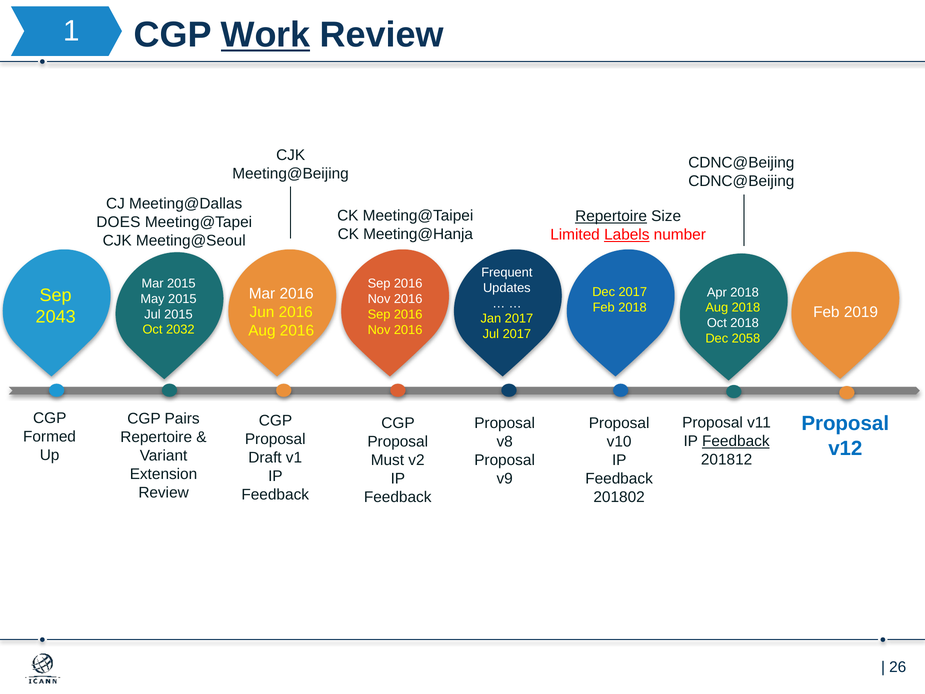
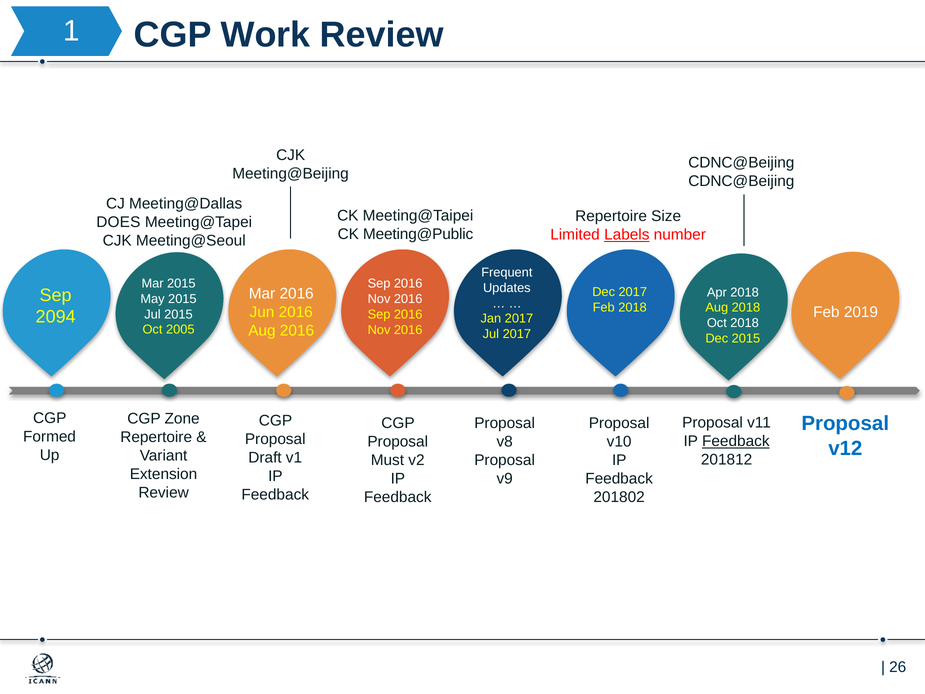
Work underline: present -> none
Repertoire at (611, 216) underline: present -> none
Meeting@Hanja: Meeting@Hanja -> Meeting@Public
2043: 2043 -> 2094
2032: 2032 -> 2005
Dec 2058: 2058 -> 2015
Pairs: Pairs -> Zone
